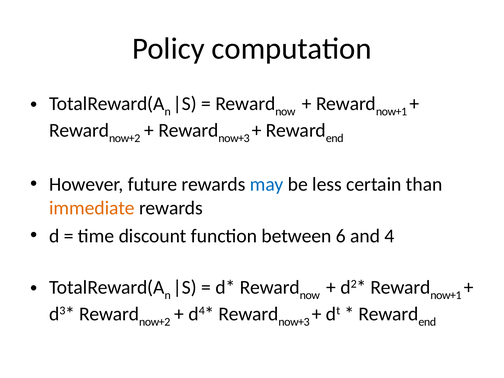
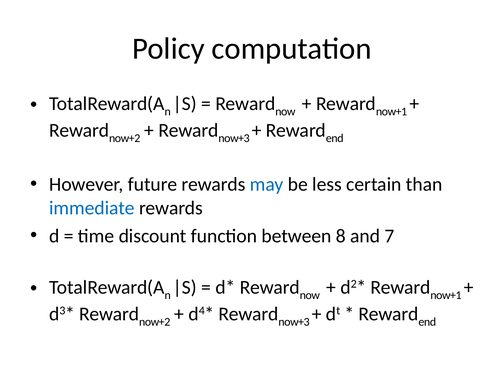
immediate colour: orange -> blue
6: 6 -> 8
4: 4 -> 7
